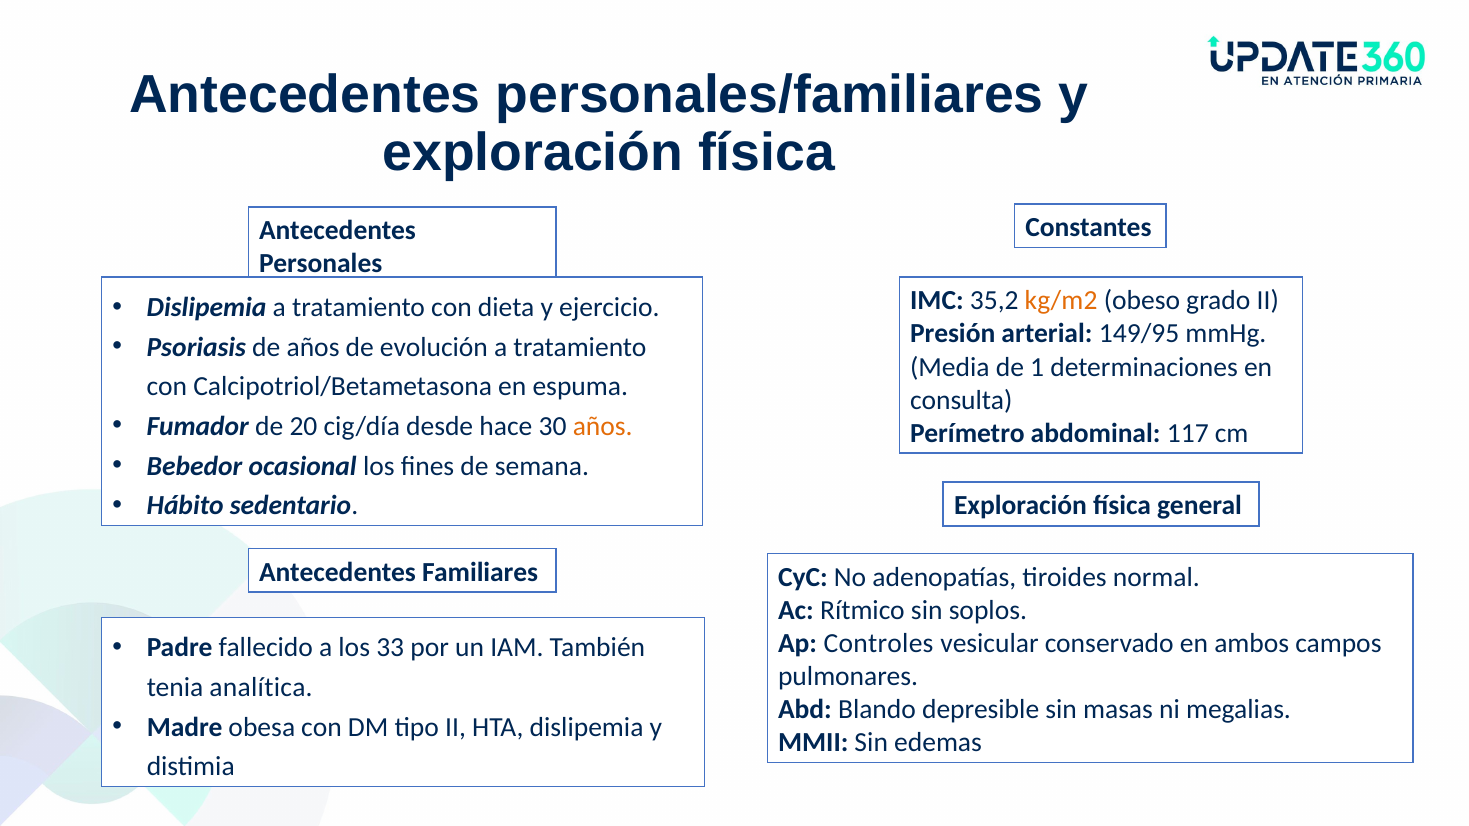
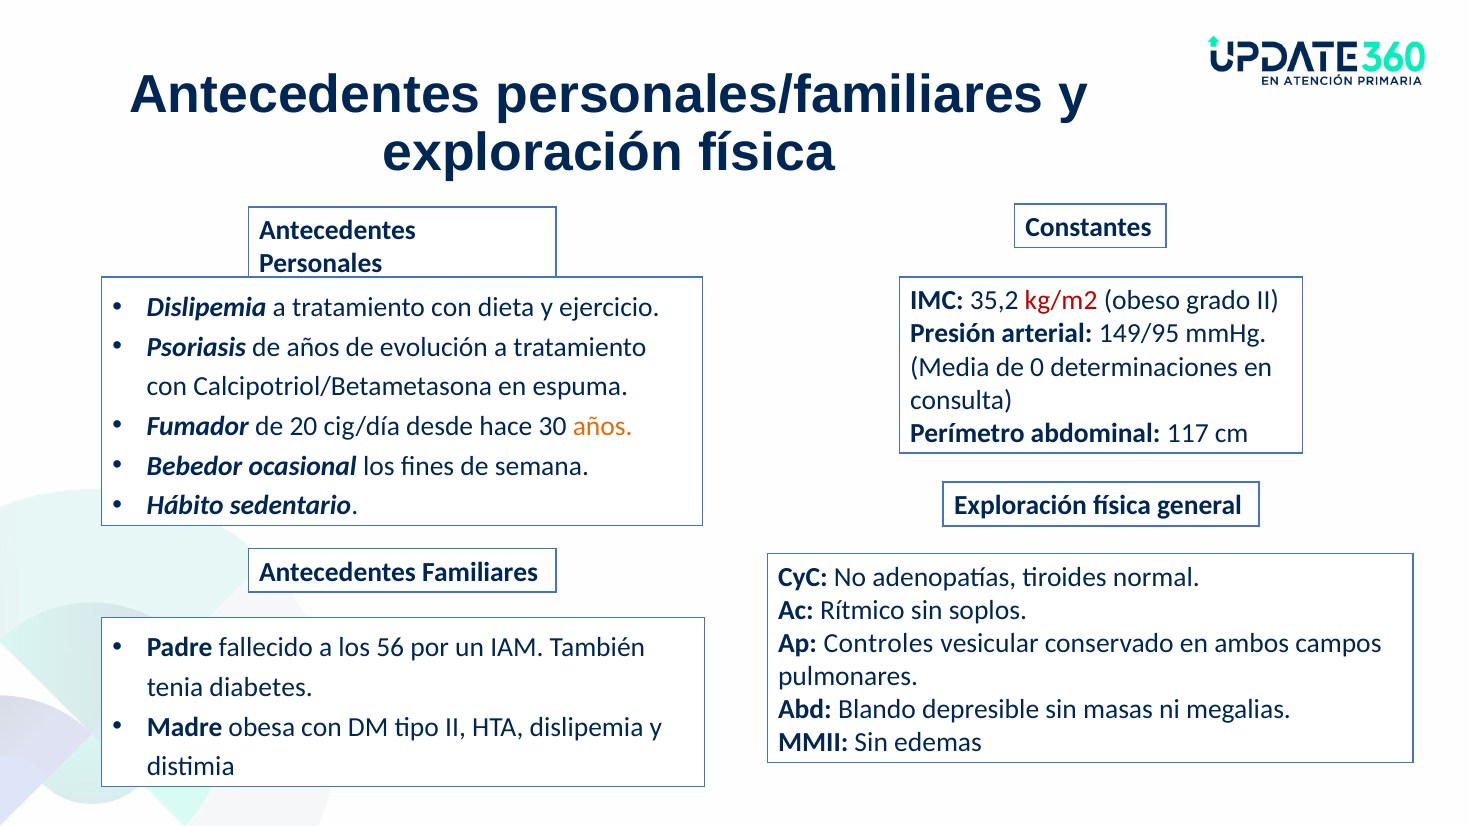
kg/m2 colour: orange -> red
1: 1 -> 0
33: 33 -> 56
analítica: analítica -> diabetes
